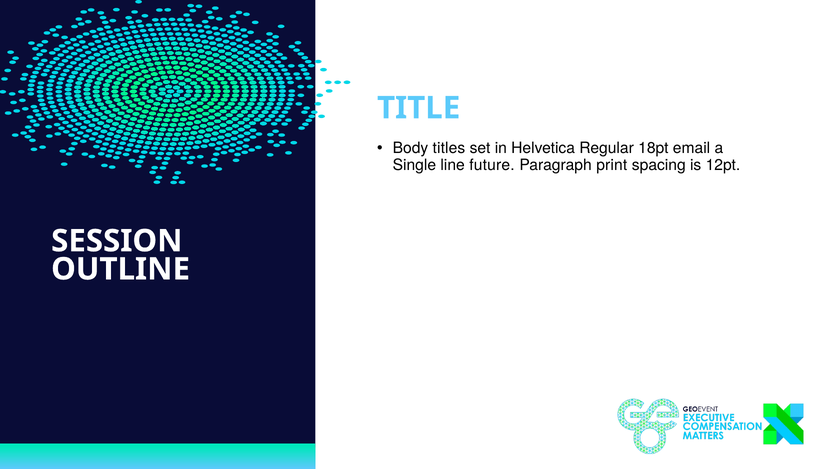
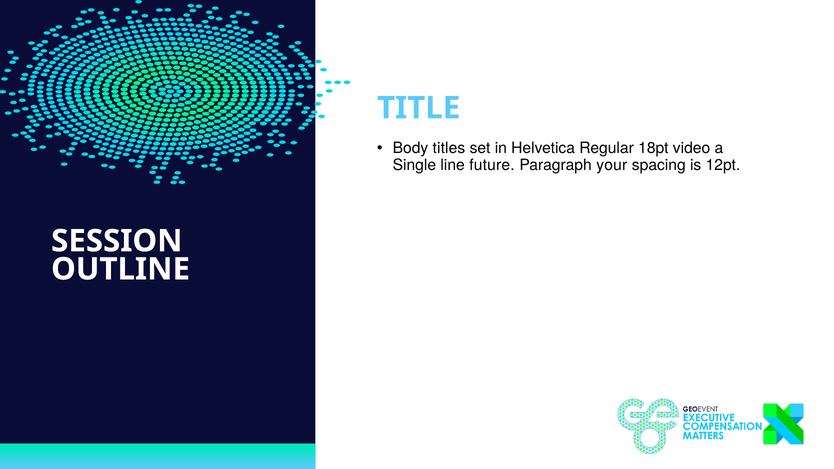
email: email -> video
print: print -> your
